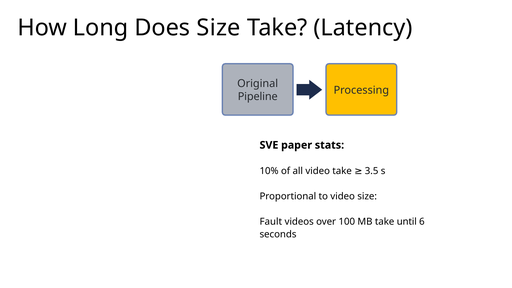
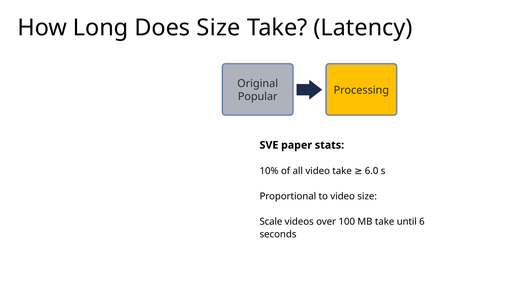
Pipeline: Pipeline -> Popular
3.5: 3.5 -> 6.0
Fault: Fault -> Scale
